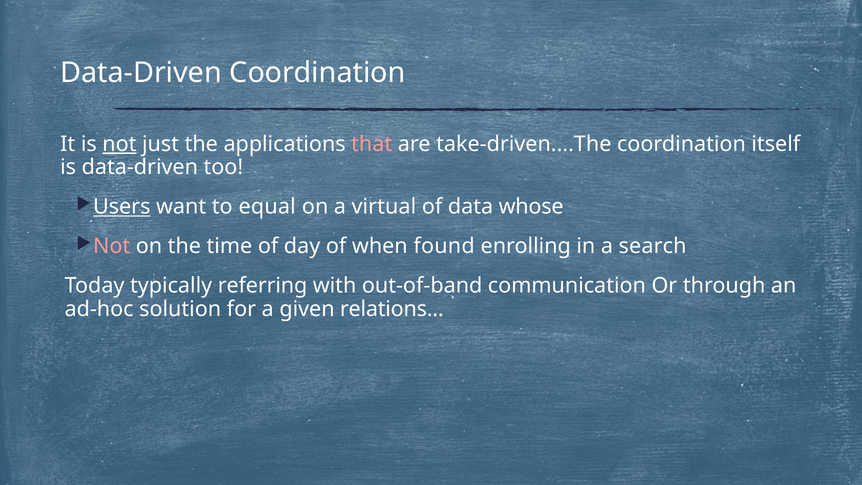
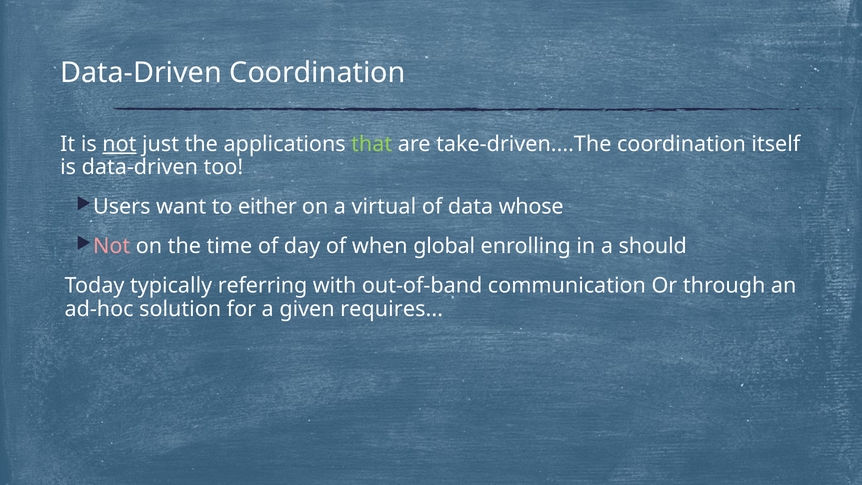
that colour: pink -> light green
Users underline: present -> none
equal: equal -> either
found: found -> global
search: search -> should
relations: relations -> requires
